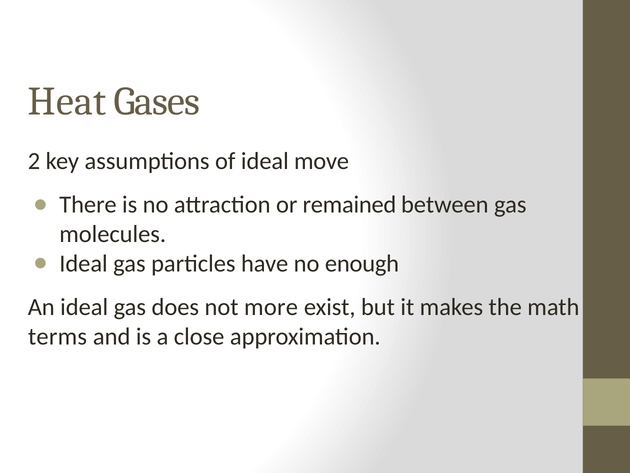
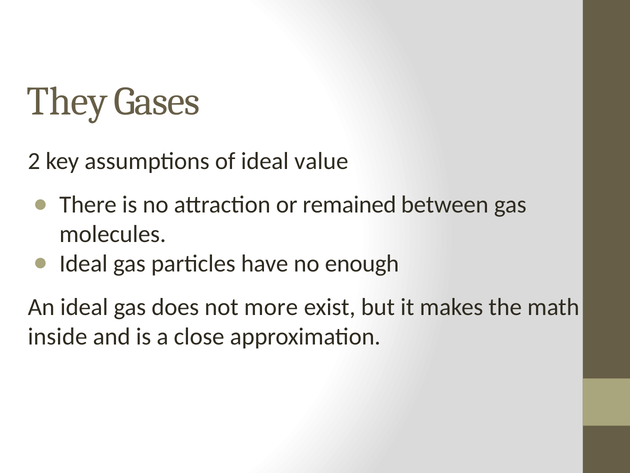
Heat: Heat -> They
move: move -> value
terms: terms -> inside
